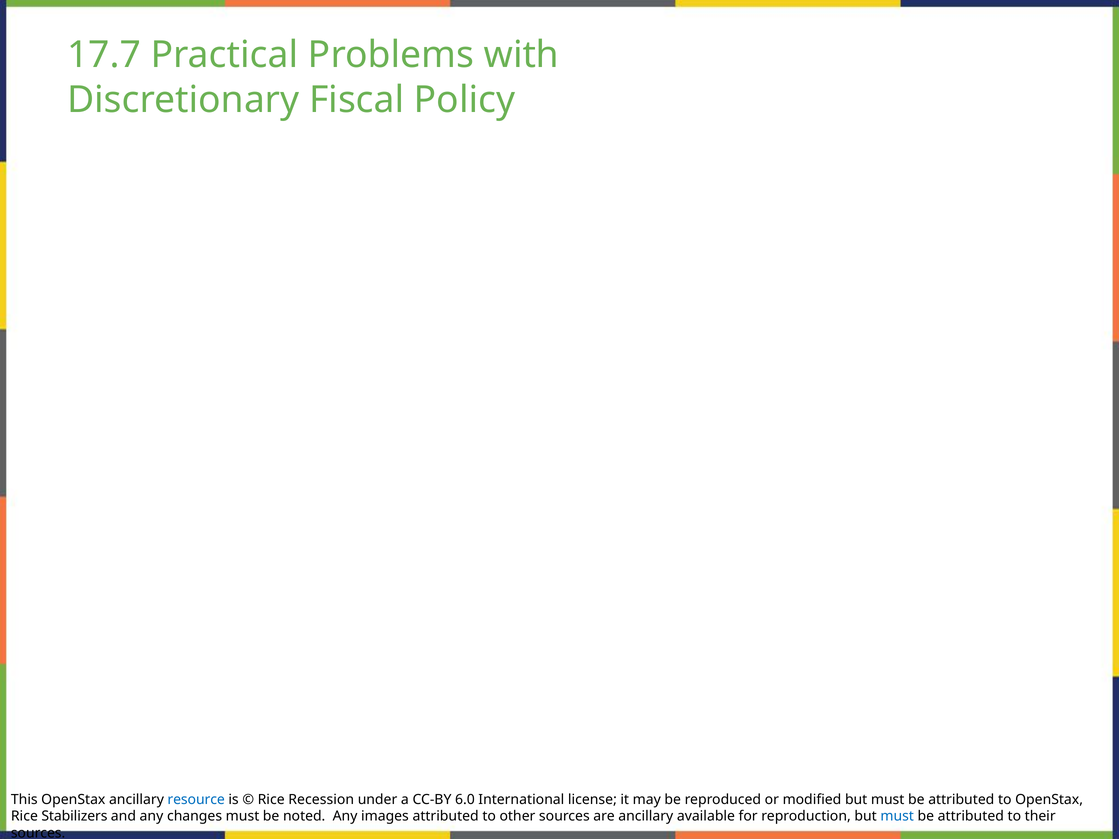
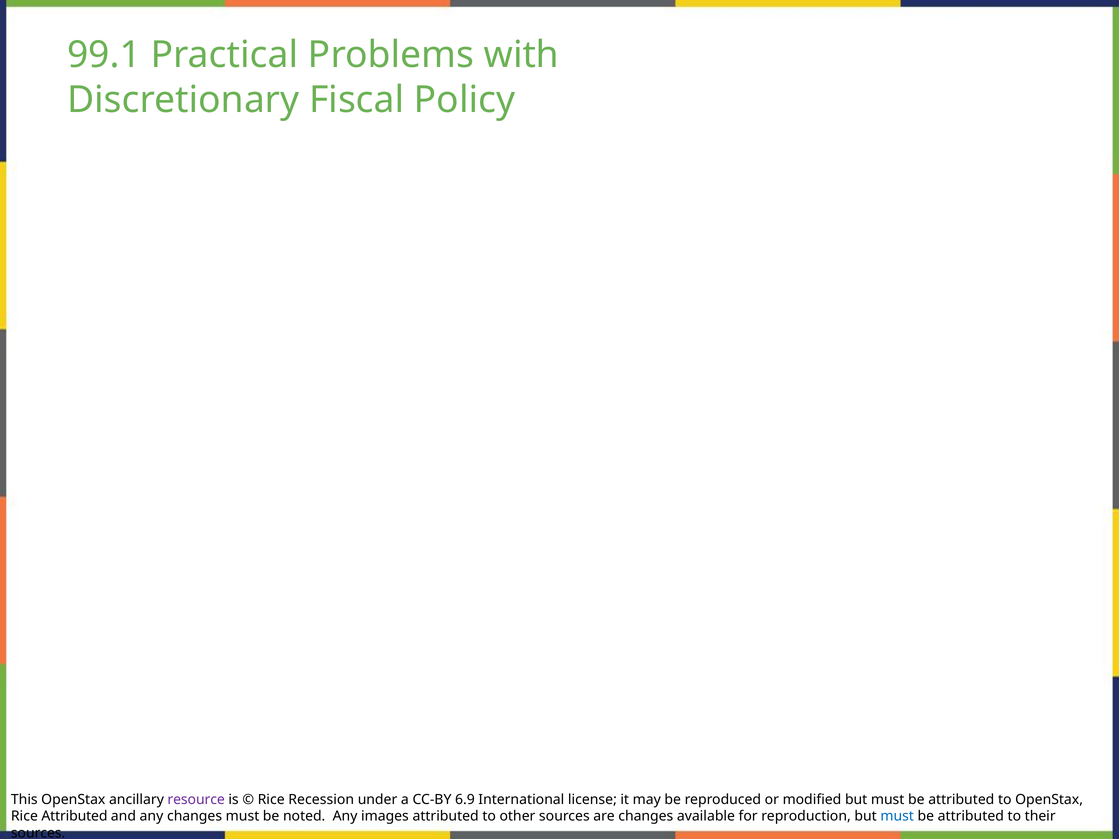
17.7: 17.7 -> 99.1
resource colour: blue -> purple
6.0: 6.0 -> 6.9
Rice Stabilizers: Stabilizers -> Attributed
are ancillary: ancillary -> changes
